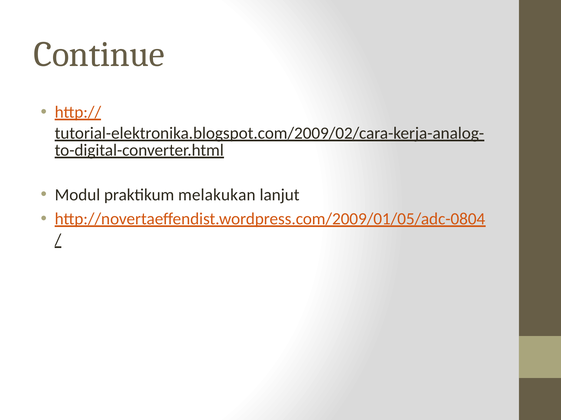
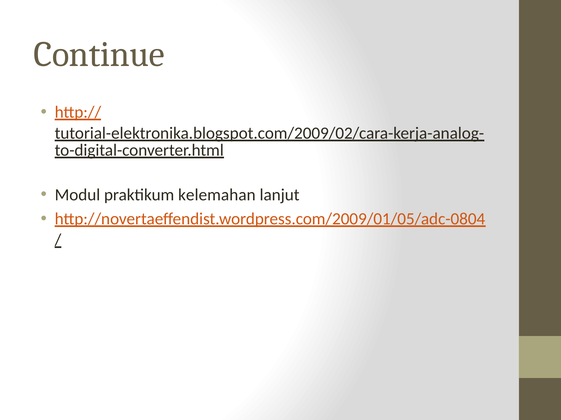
melakukan: melakukan -> kelemahan
